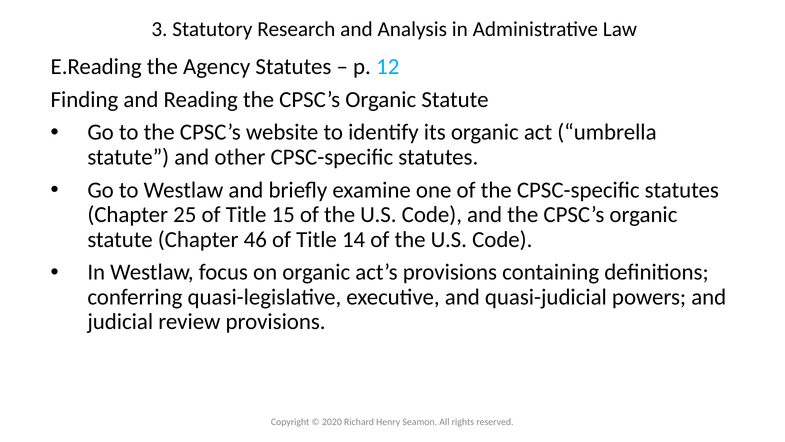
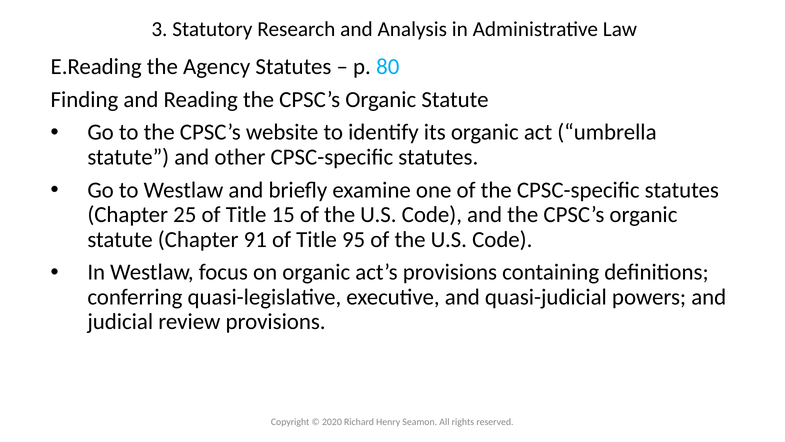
12: 12 -> 80
46: 46 -> 91
14: 14 -> 95
